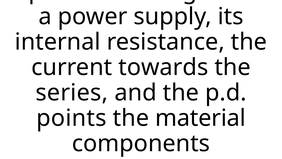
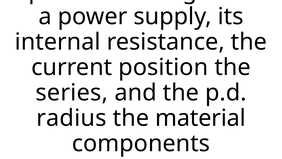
towards: towards -> position
points: points -> radius
